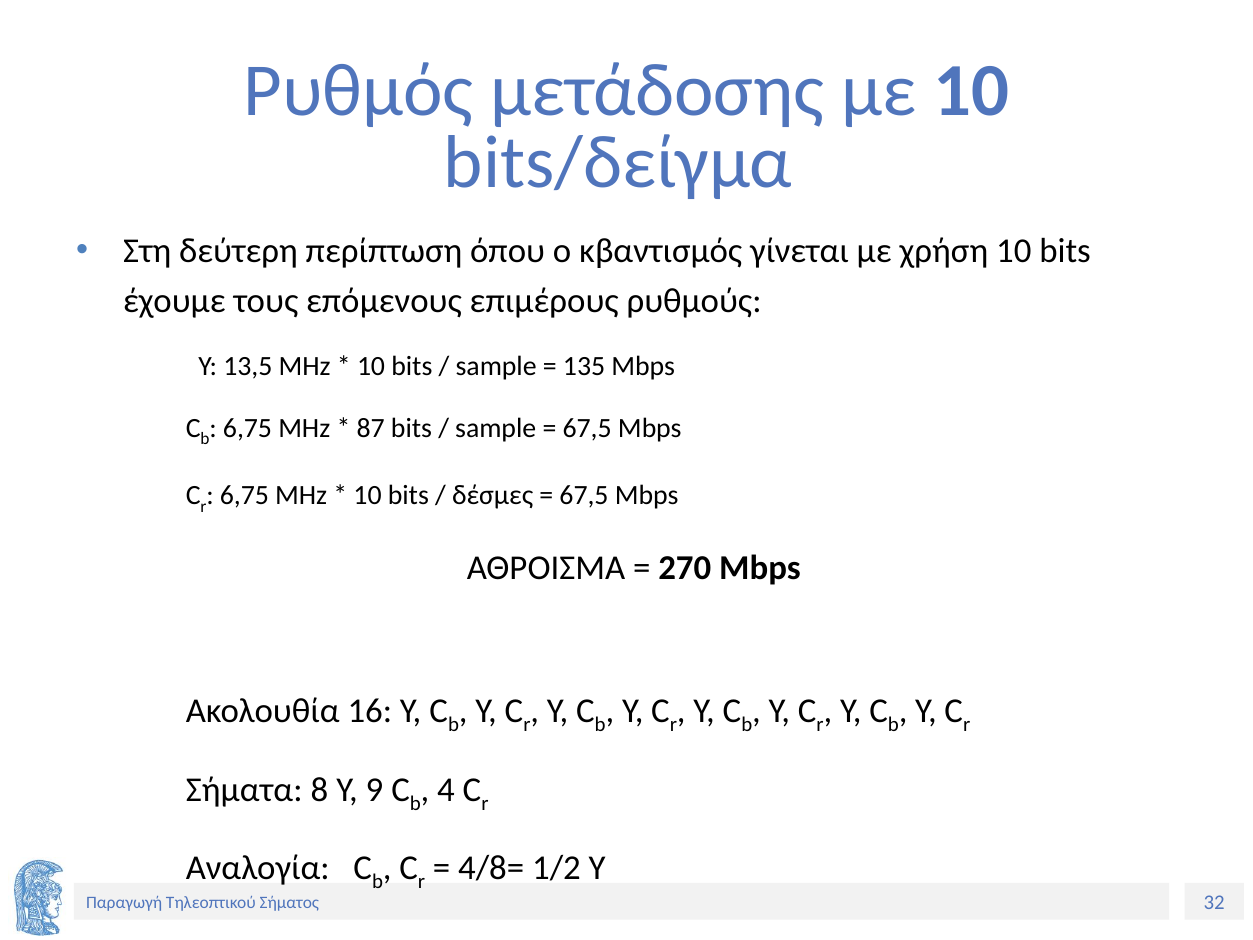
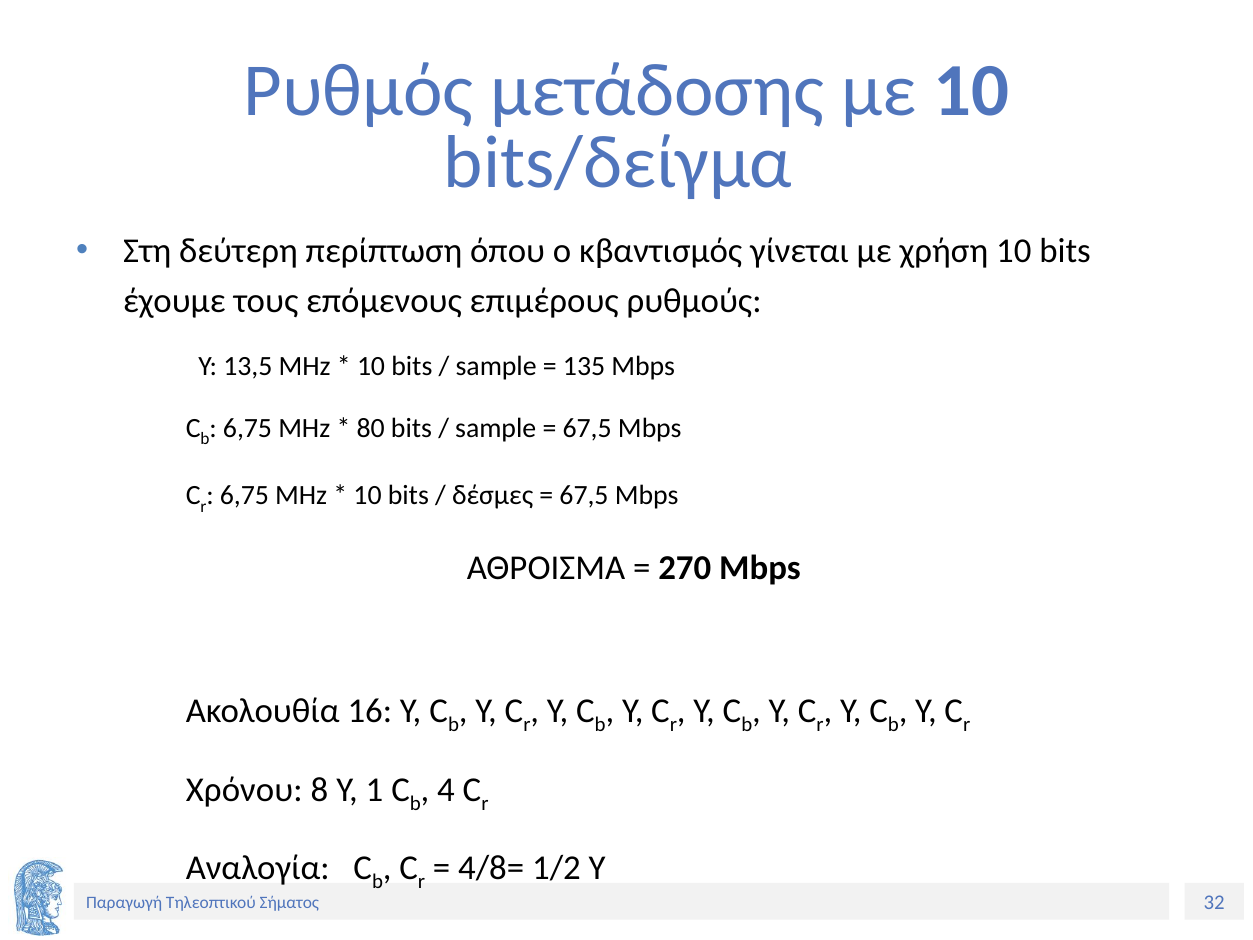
87: 87 -> 80
Σήματα: Σήματα -> Χρόνου
9: 9 -> 1
